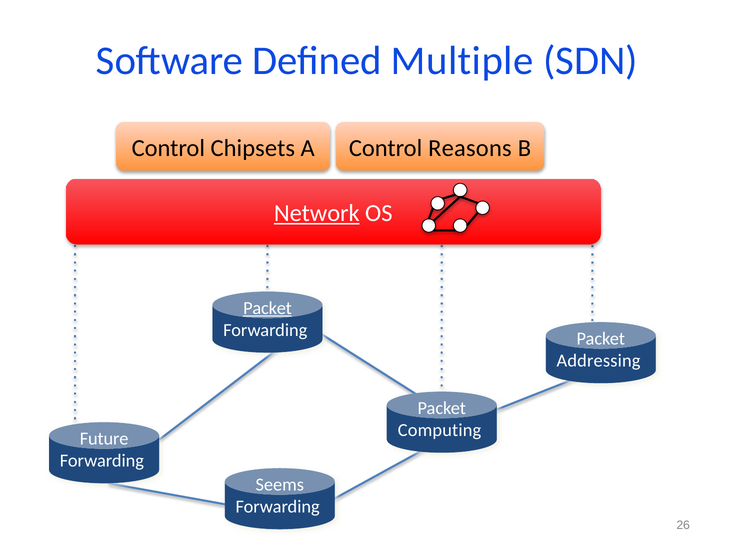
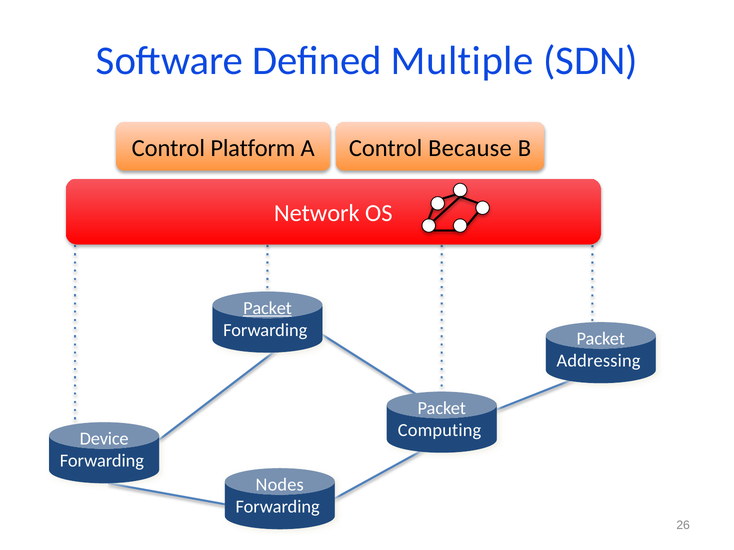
Chipsets: Chipsets -> Platform
Reasons: Reasons -> Because
Network underline: present -> none
Future: Future -> Device
Seems: Seems -> Nodes
